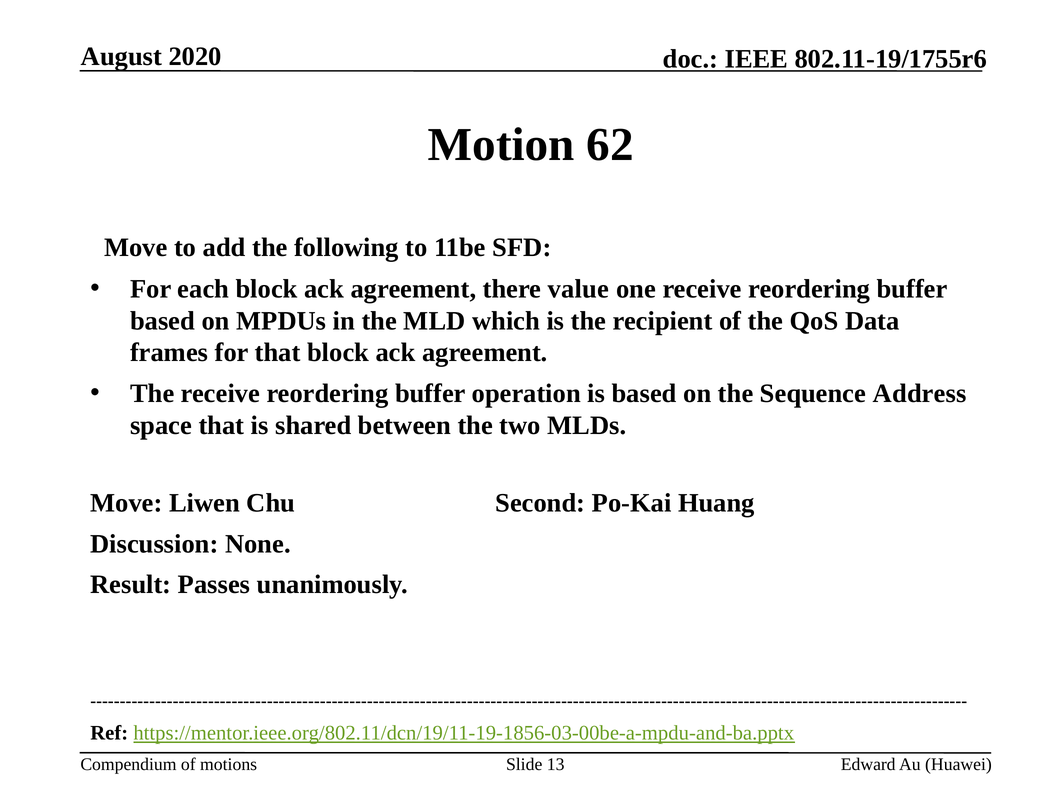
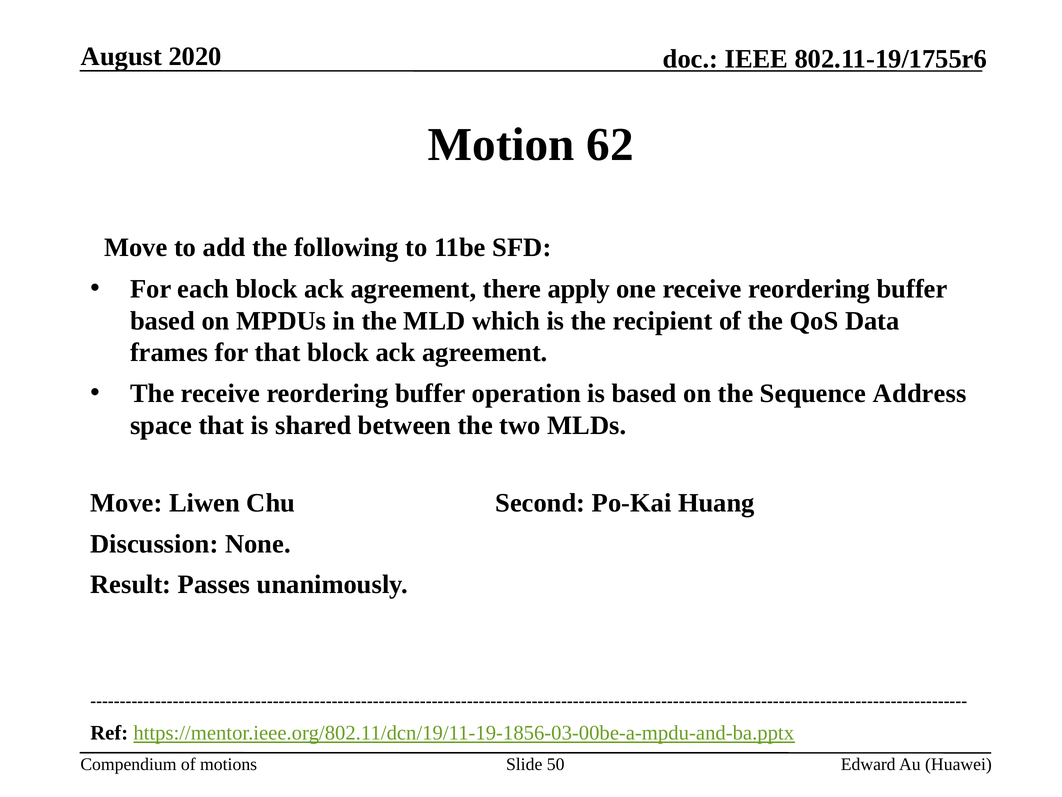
value: value -> apply
13: 13 -> 50
